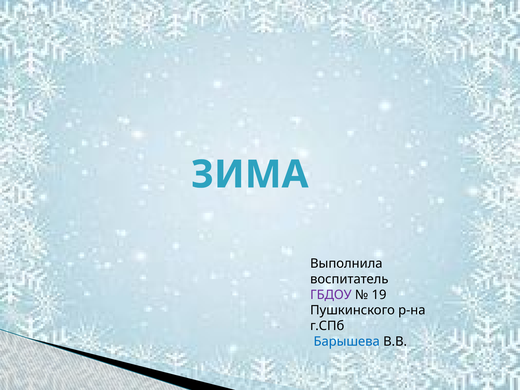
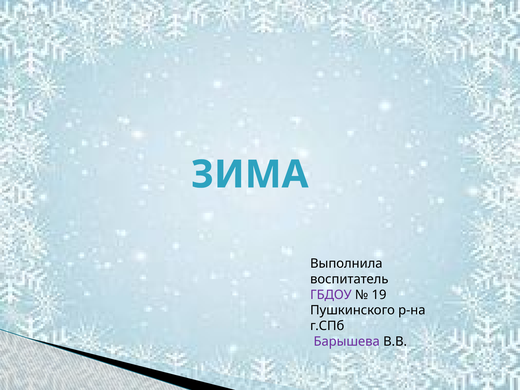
Барышева colour: blue -> purple
